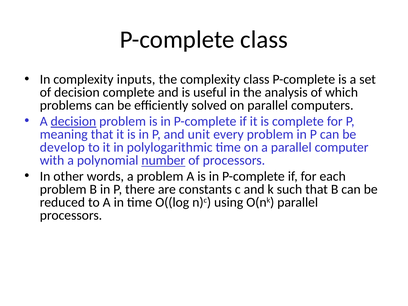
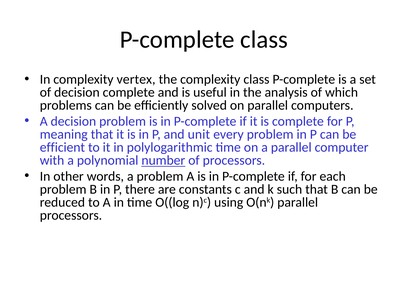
inputs: inputs -> vertex
decision at (73, 121) underline: present -> none
develop: develop -> efficient
